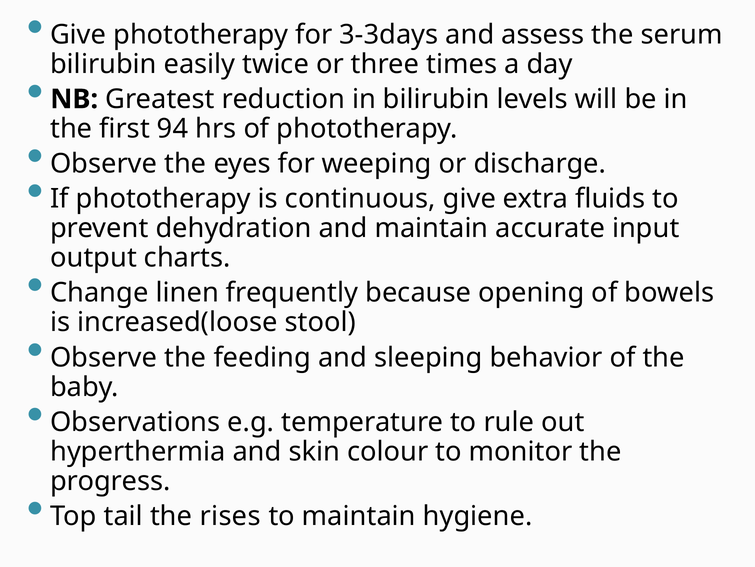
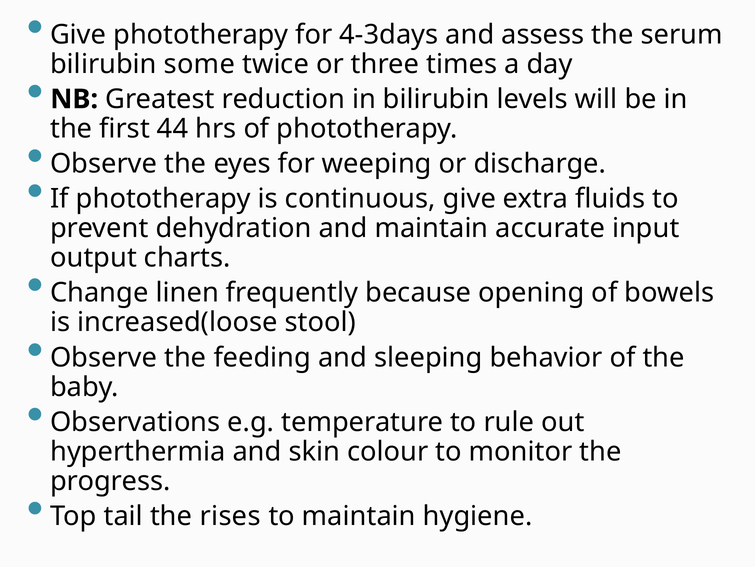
3-3days: 3-3days -> 4-3days
easily: easily -> some
94: 94 -> 44
